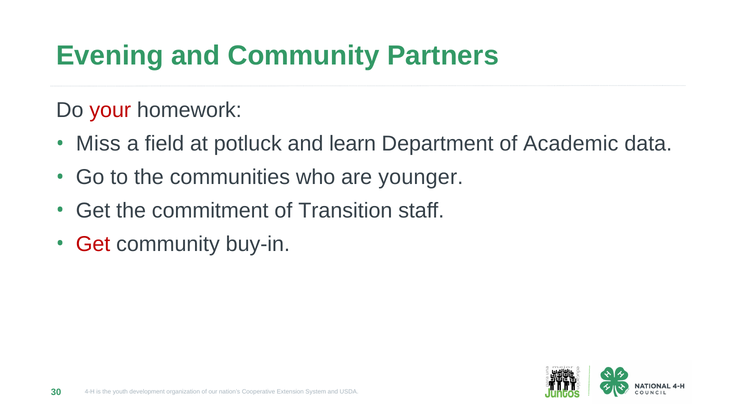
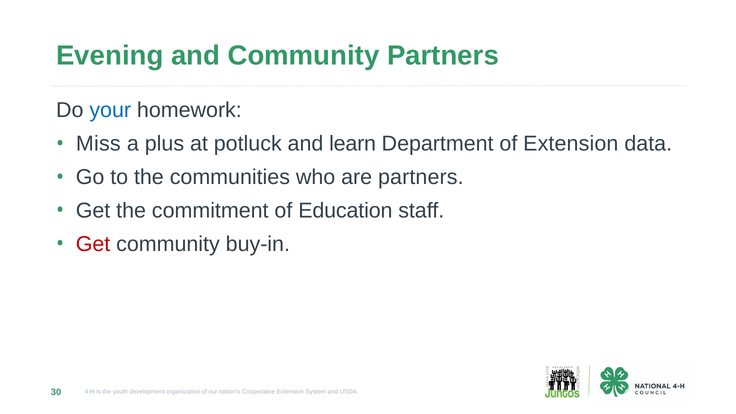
your colour: red -> blue
field: field -> plus
of Academic: Academic -> Extension
are younger: younger -> partners
Transition: Transition -> Education
